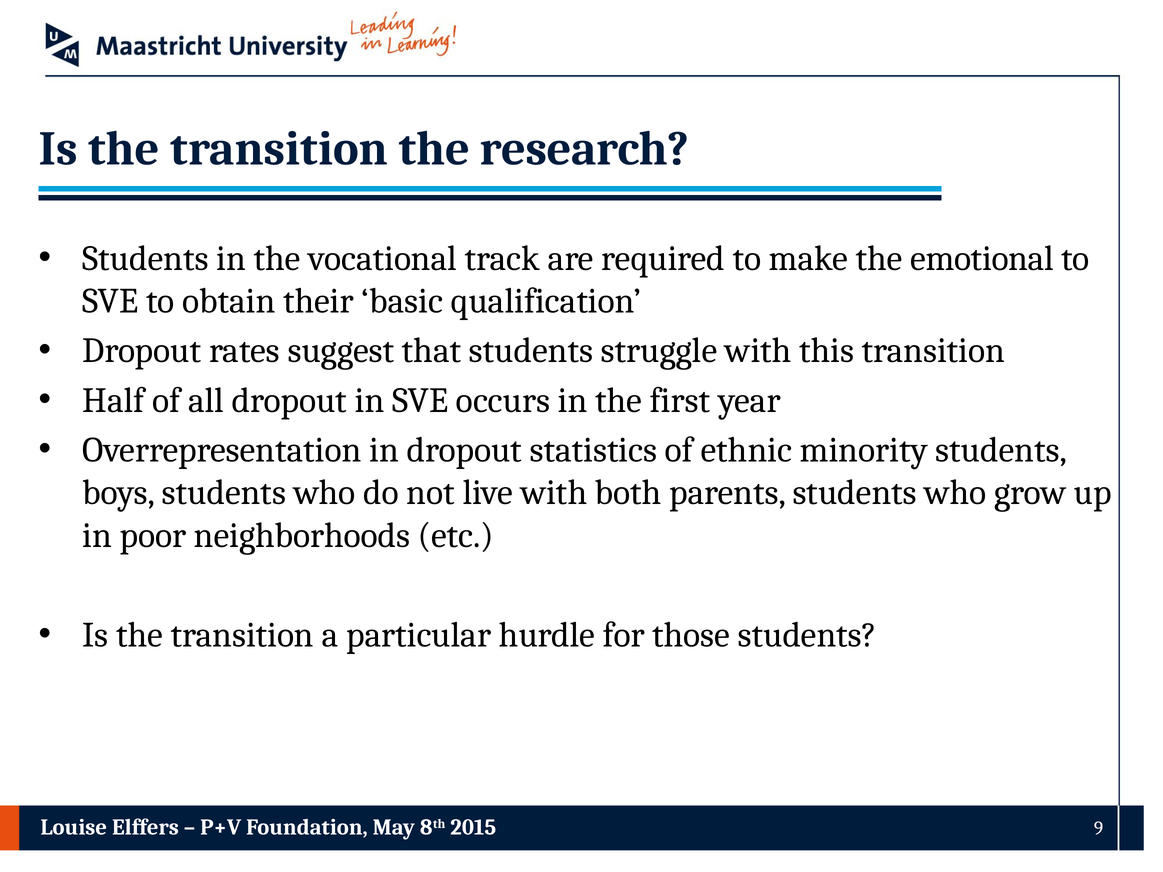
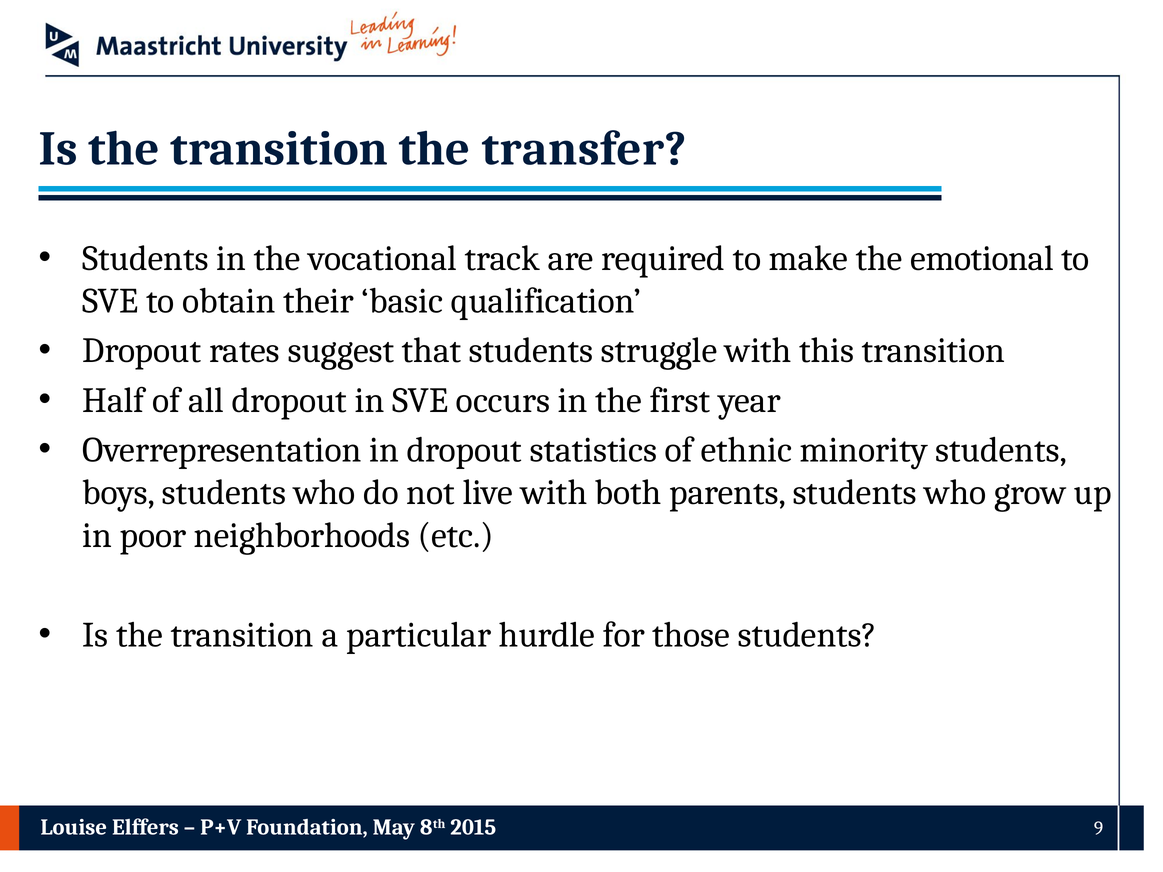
research: research -> transfer
